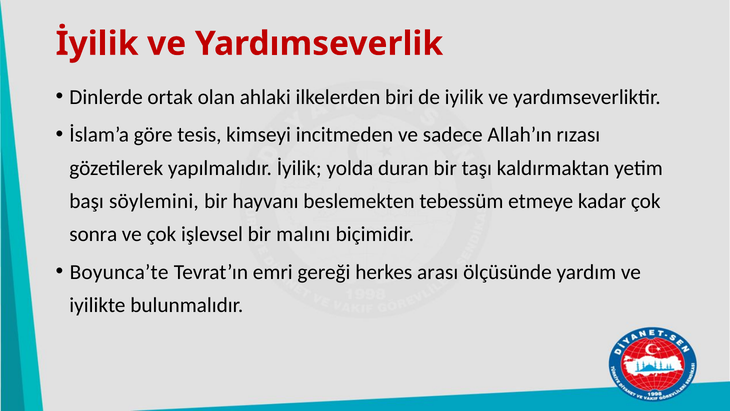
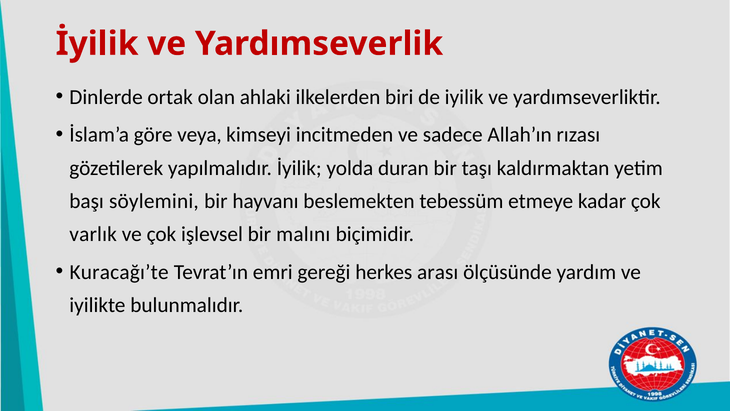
tesis: tesis -> veya
sonra: sonra -> varlık
Boyunca’te: Boyunca’te -> Kuracağı’te
